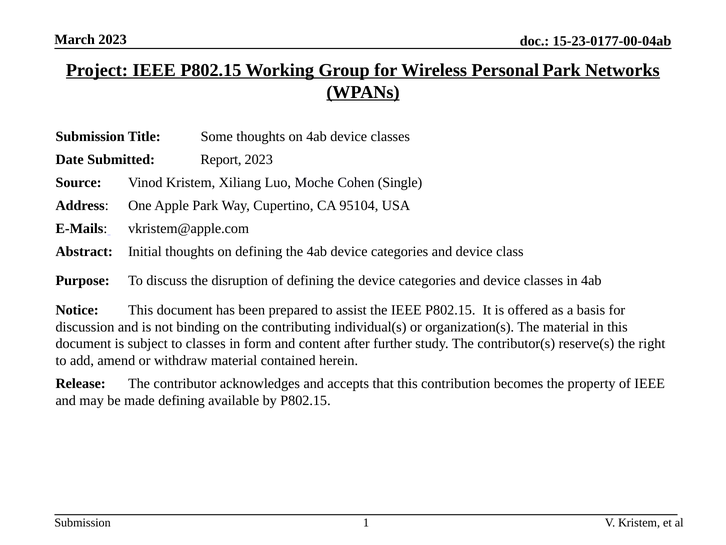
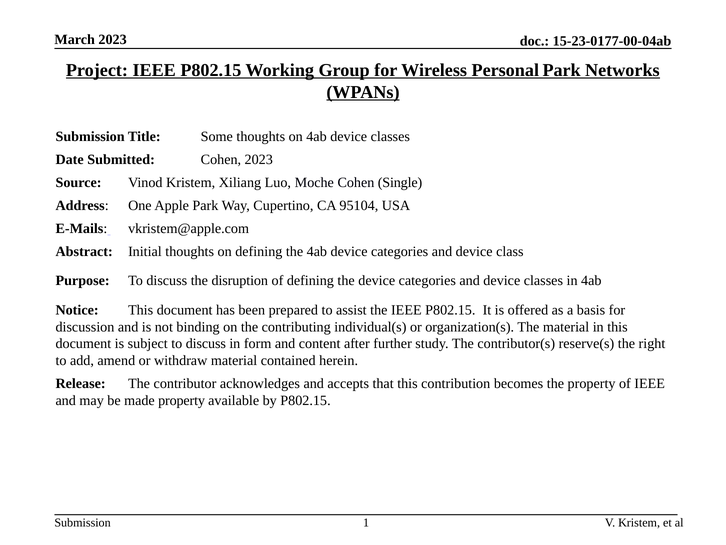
Submitted Report: Report -> Cohen
subject to classes: classes -> discuss
made defining: defining -> property
